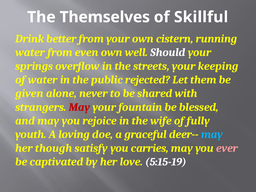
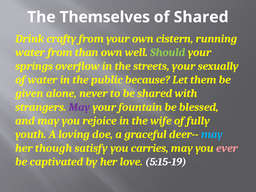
of Skillful: Skillful -> Shared
better: better -> crafty
even: even -> than
Should colour: white -> light green
keeping: keeping -> sexually
rejected: rejected -> because
May at (79, 107) colour: red -> purple
